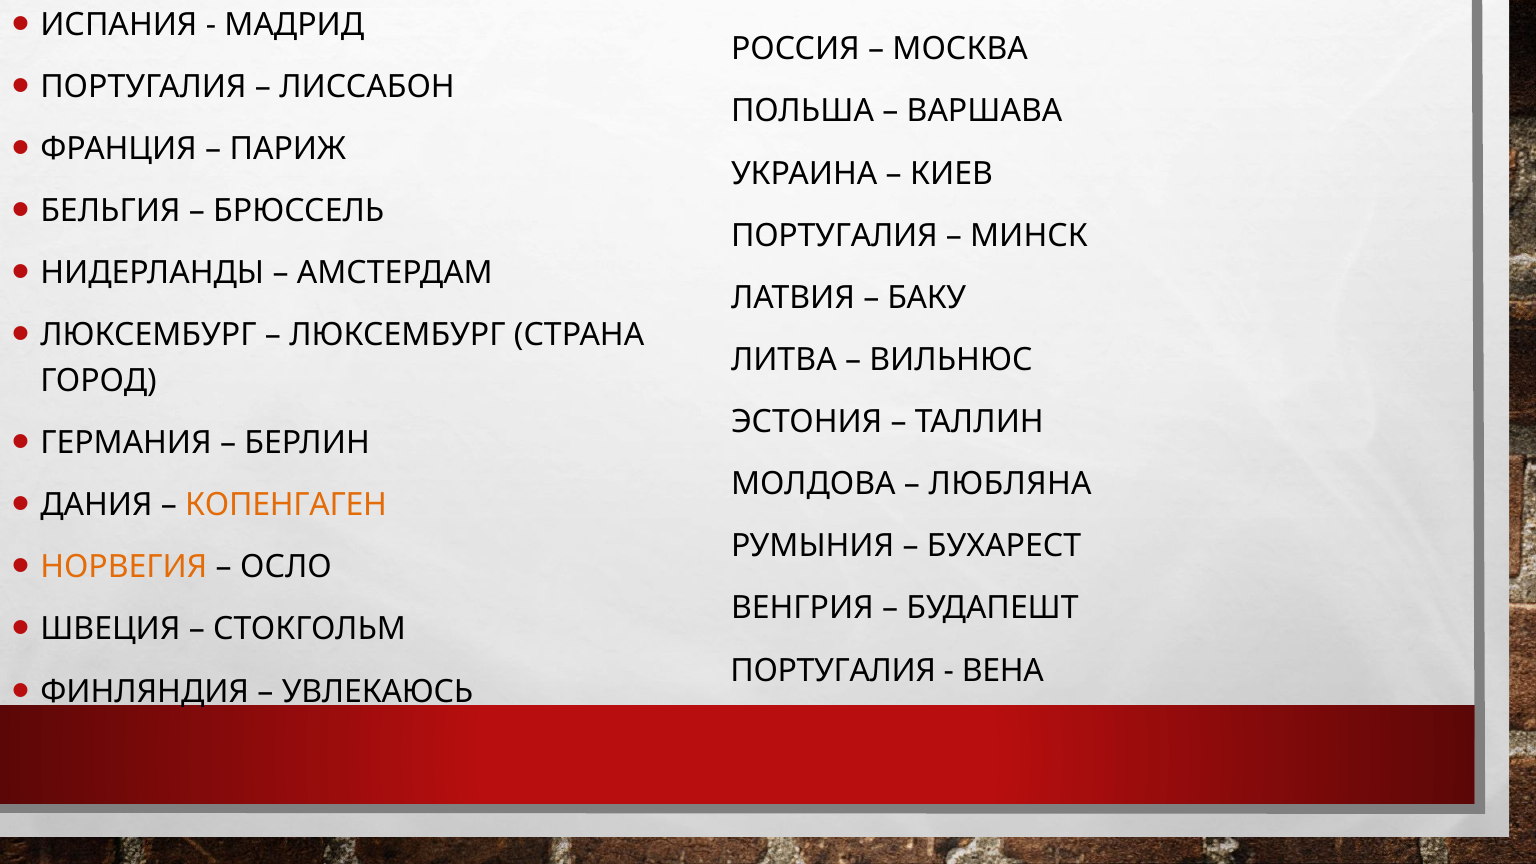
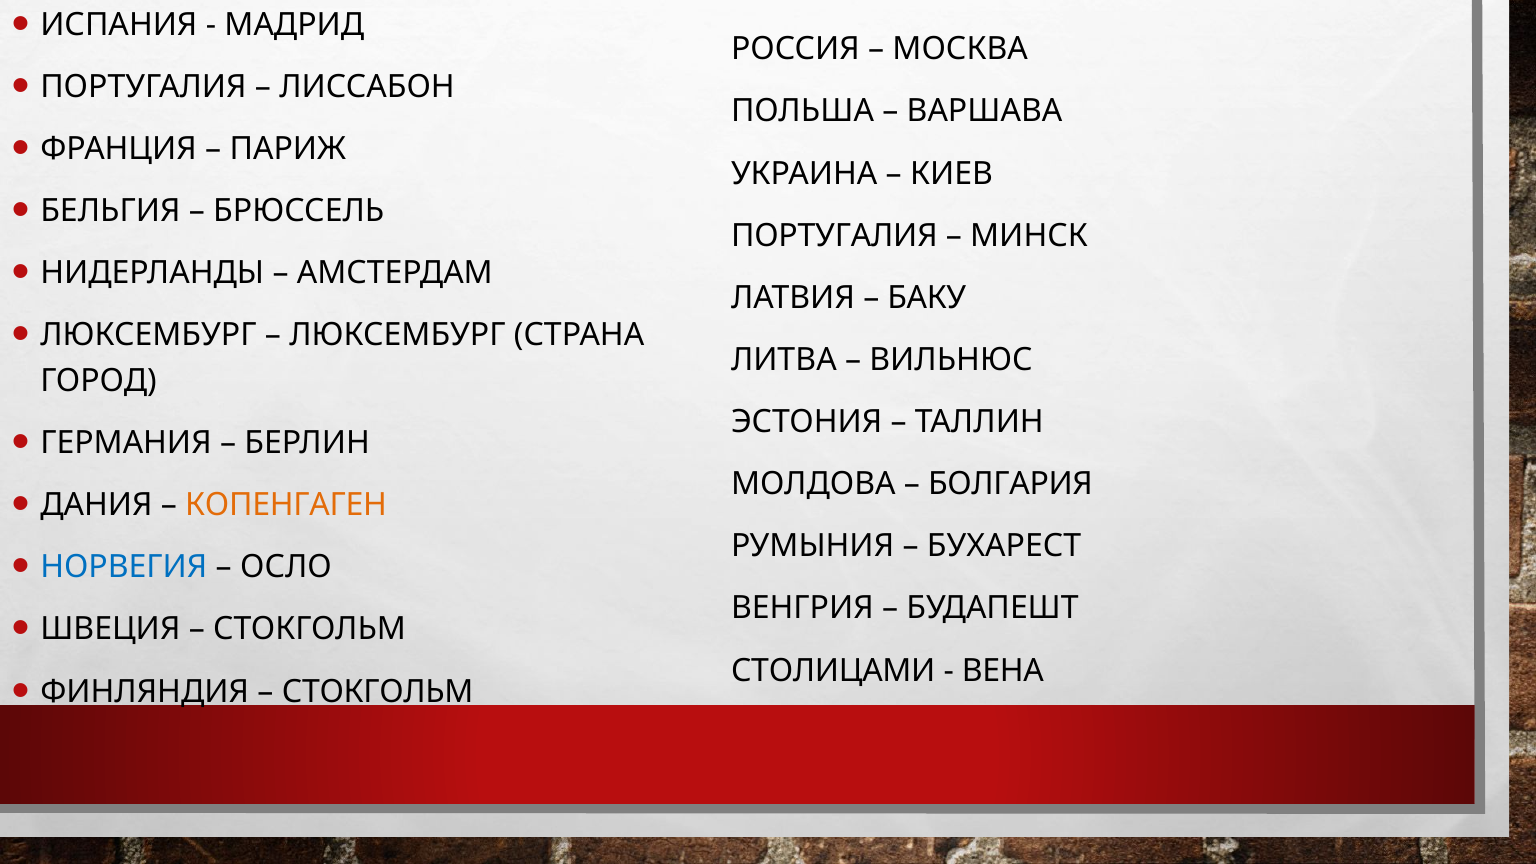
ЛЮБЛЯНА: ЛЮБЛЯНА -> БОЛГАРИЯ
НОРВЕГИЯ colour: orange -> blue
ПОРТУГАЛИЯ at (833, 671): ПОРТУГАЛИЯ -> СТОЛИЦАМИ
УВЛЕКАЮСЬ at (378, 692): УВЛЕКАЮСЬ -> СТОКГОЛЬМ
